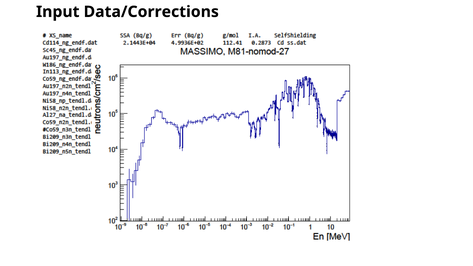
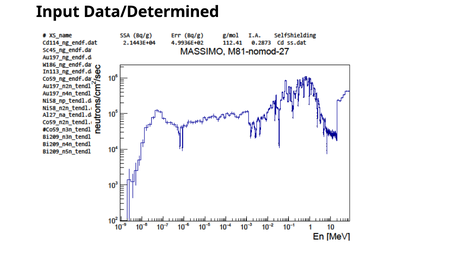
Data/Corrections: Data/Corrections -> Data/Determined
